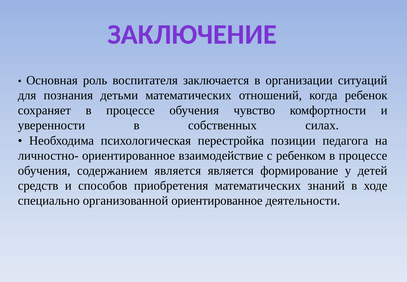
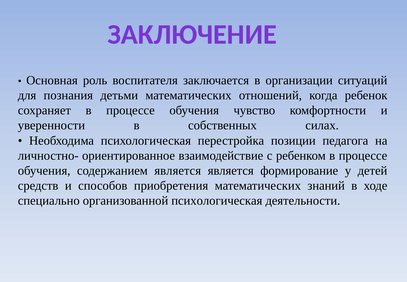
организованной ориентированное: ориентированное -> психологическая
